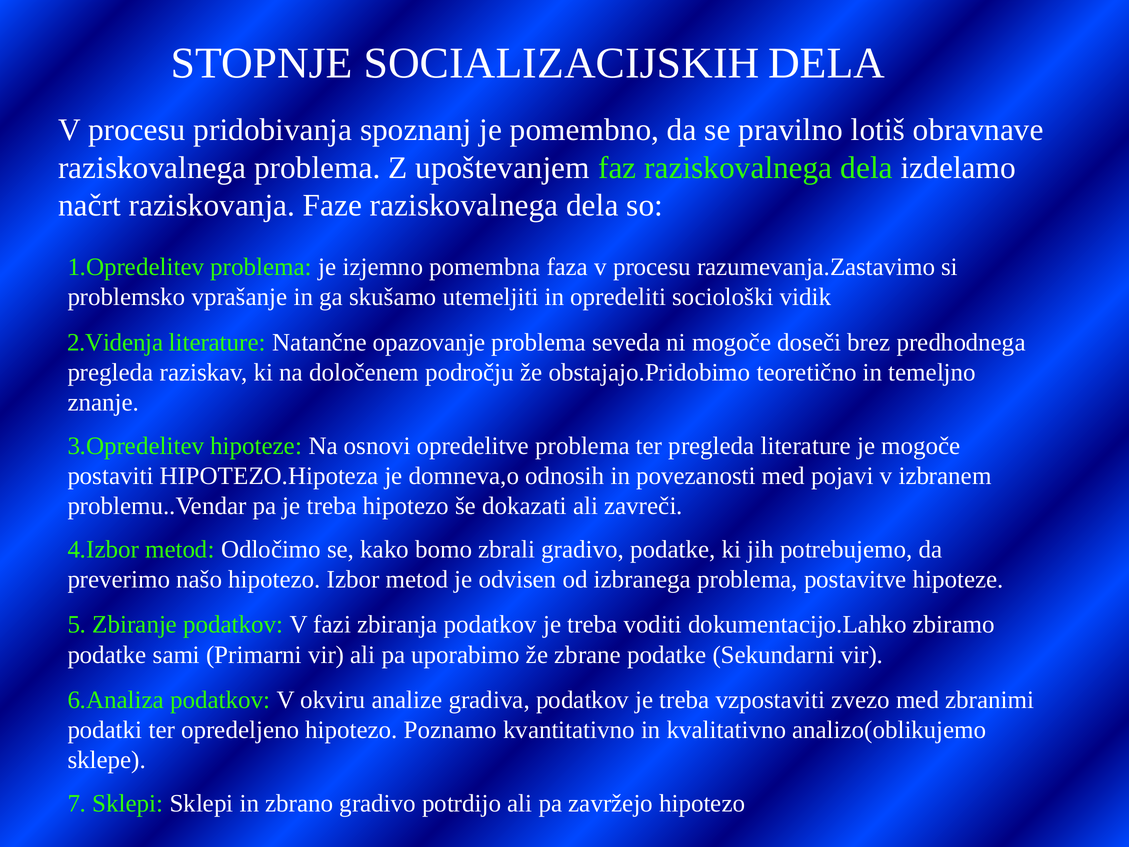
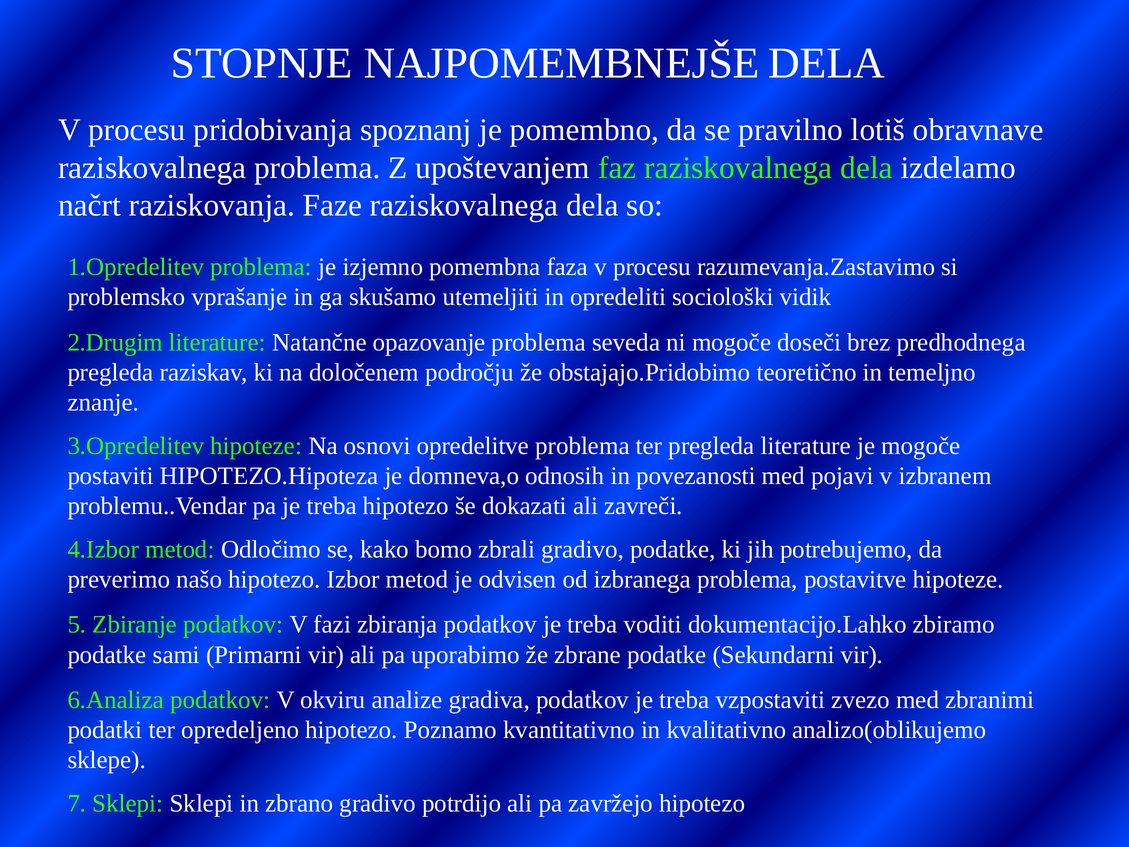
SOCIALIZACIJSKIH: SOCIALIZACIJSKIH -> NAJPOMEMBNEJŠE
2.Videnja: 2.Videnja -> 2.Drugim
